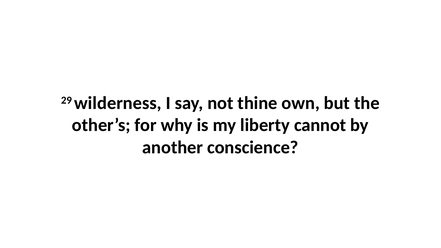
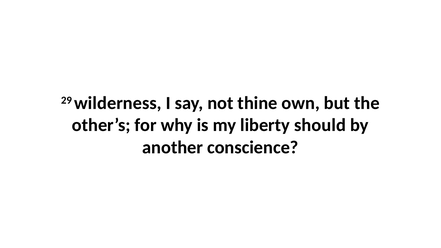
cannot: cannot -> should
